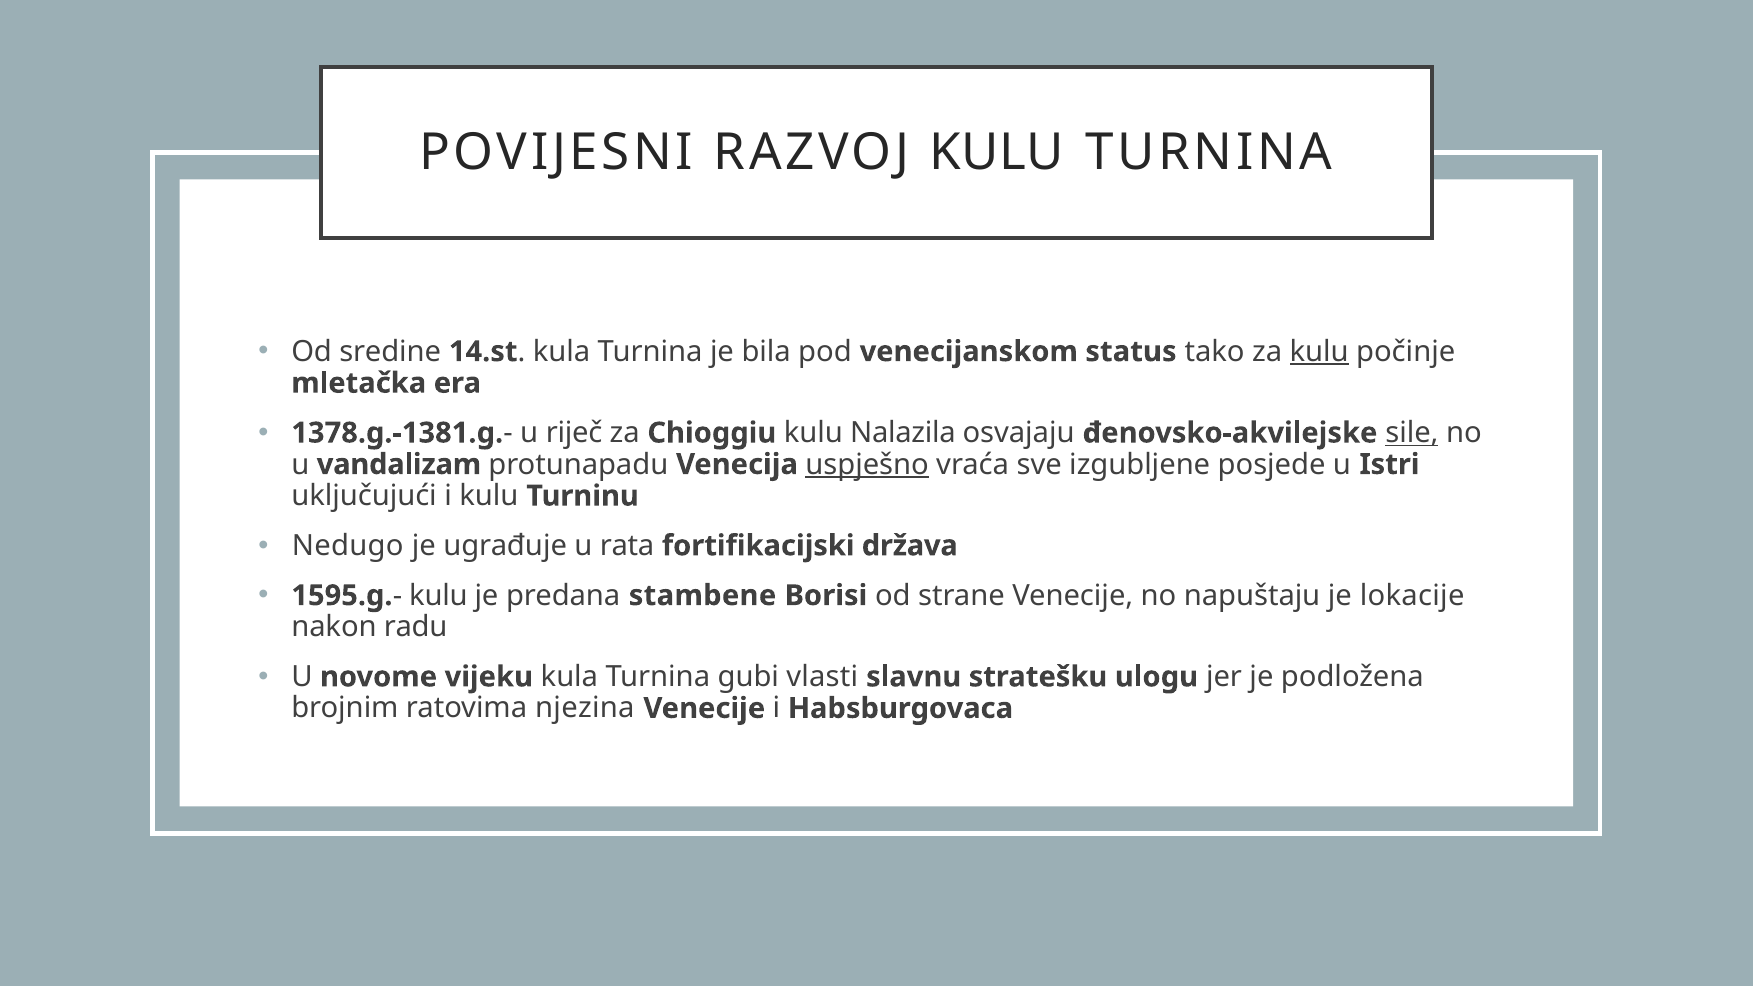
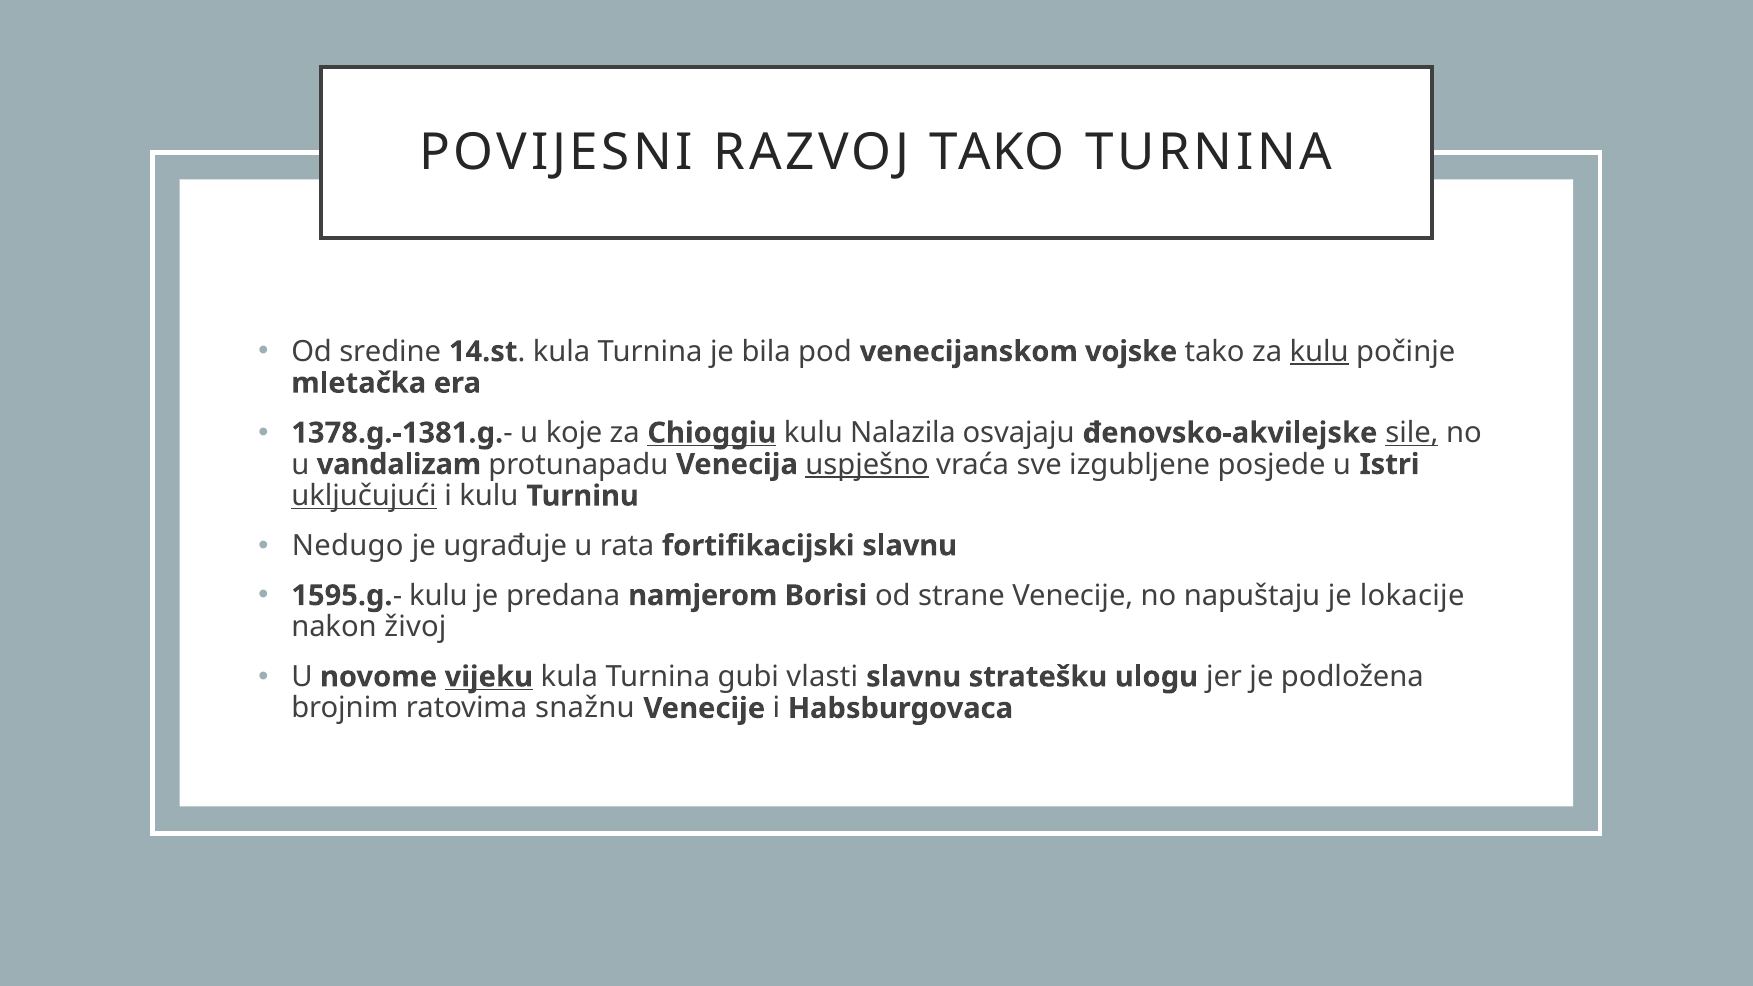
RAZVOJ KULU: KULU -> TAKO
status: status -> vojske
riječ: riječ -> koje
Chioggiu underline: none -> present
uključujući underline: none -> present
fortifikacijski država: država -> slavnu
stambene: stambene -> namjerom
radu: radu -> živoj
vijeku underline: none -> present
njezina: njezina -> snažnu
